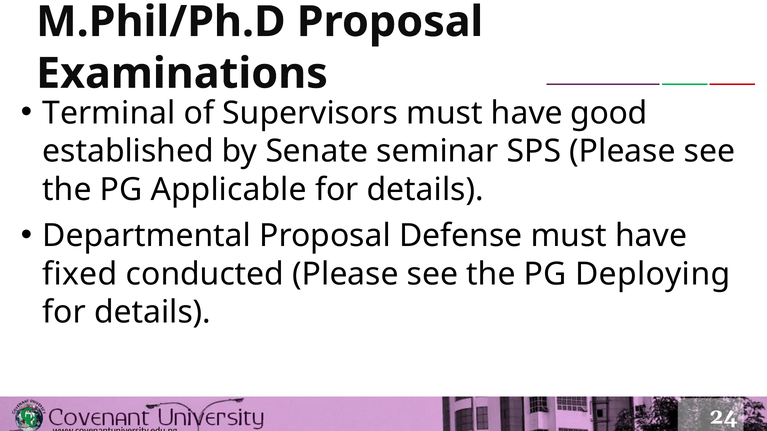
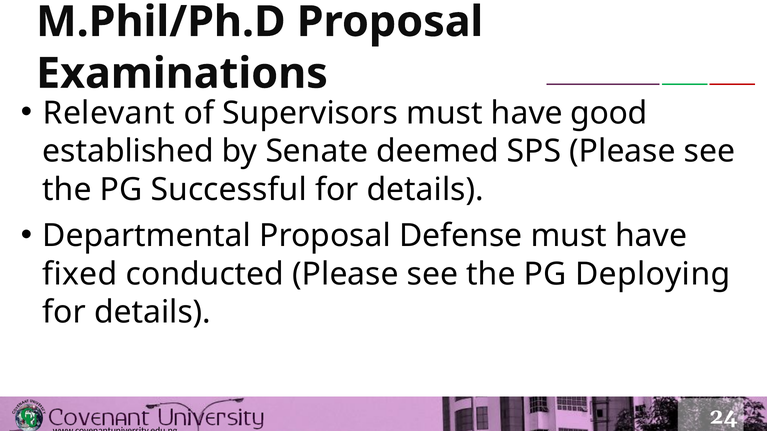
Terminal: Terminal -> Relevant
seminar: seminar -> deemed
Applicable: Applicable -> Successful
